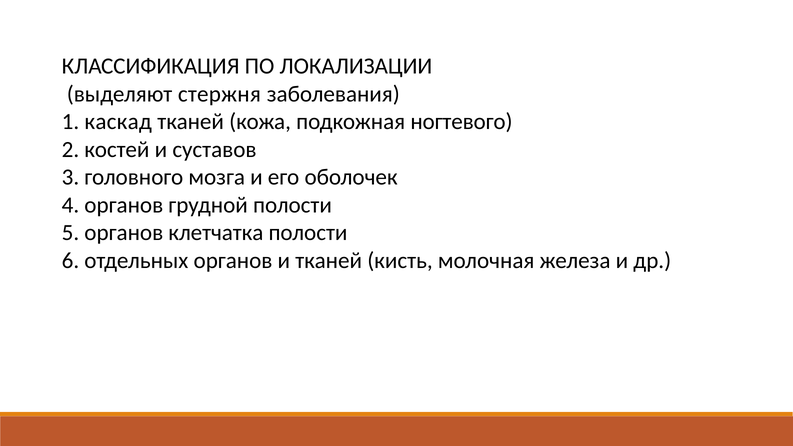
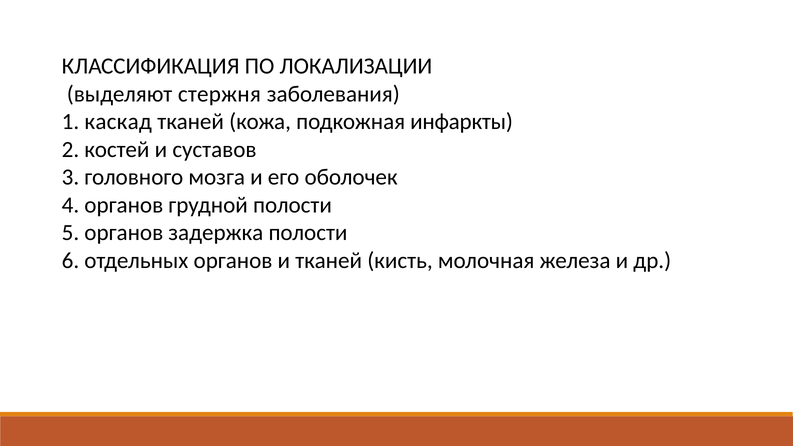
ногтевого: ногтевого -> инфаркты
клетчатка: клетчатка -> задержка
